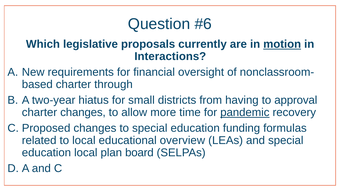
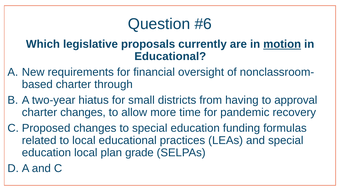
Interactions at (170, 57): Interactions -> Educational
pandemic underline: present -> none
overview: overview -> practices
board: board -> grade
